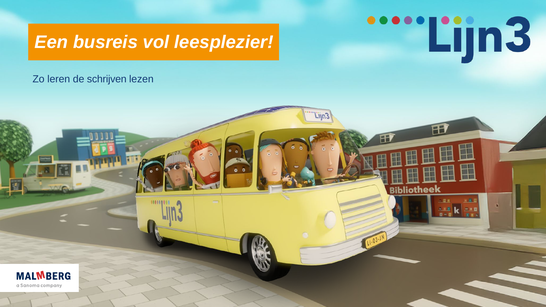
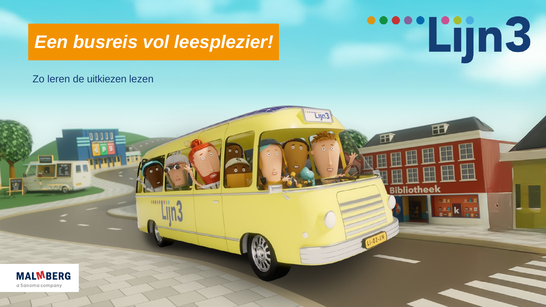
schrijven: schrijven -> uitkiezen
